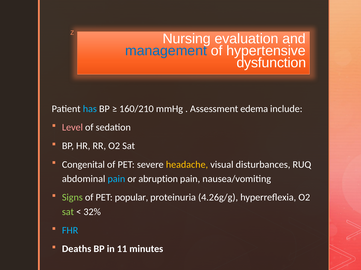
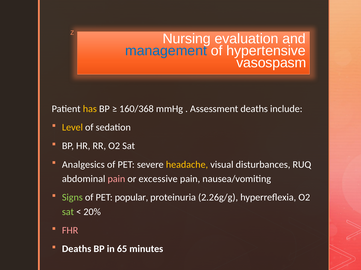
dysfunction: dysfunction -> vasospasm
has colour: light blue -> yellow
160/210: 160/210 -> 160/368
Assessment edema: edema -> deaths
Level colour: pink -> yellow
Congenital: Congenital -> Analgesics
pain at (116, 179) colour: light blue -> pink
abruption: abruption -> excessive
4.26g/g: 4.26g/g -> 2.26g/g
32%: 32% -> 20%
FHR colour: light blue -> pink
11: 11 -> 65
